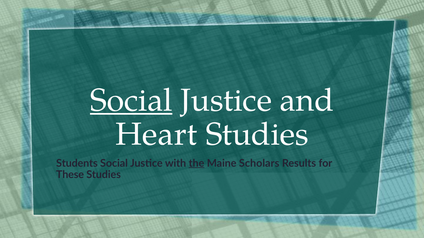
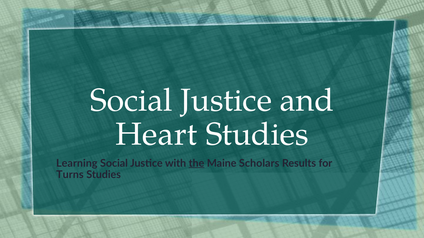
Social at (131, 100) underline: present -> none
Students: Students -> Learning
These: These -> Turns
